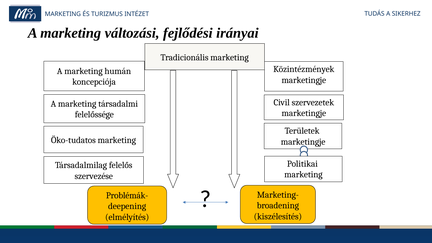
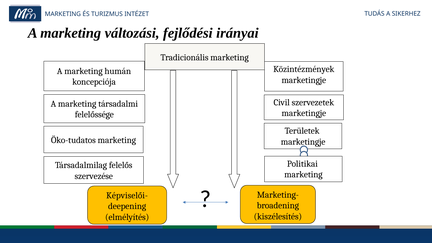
Problémák-: Problémák- -> Képviselői-
